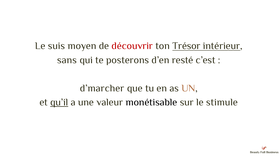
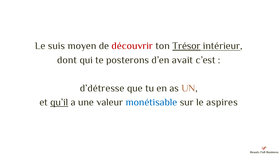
Trésor underline: none -> present
sans: sans -> dont
resté: resté -> avait
d’marcher: d’marcher -> d’détresse
monétisable colour: black -> blue
stimule: stimule -> aspires
